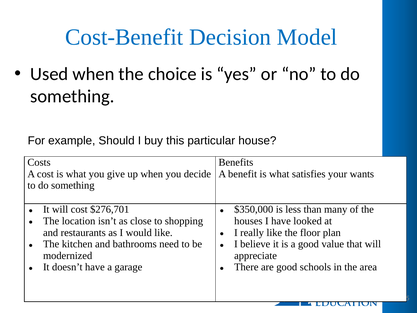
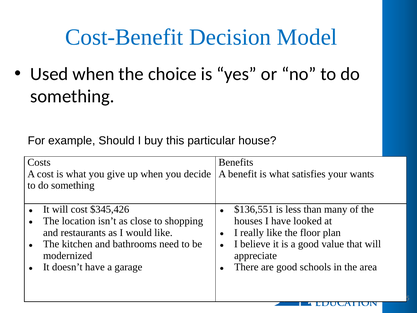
$276,701: $276,701 -> $345,426
$350,000: $350,000 -> $136,551
